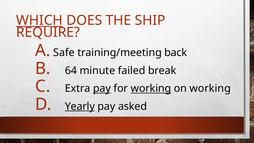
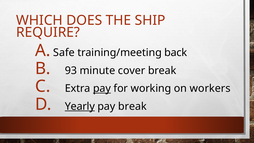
WHICH underline: present -> none
64: 64 -> 93
failed: failed -> cover
working at (151, 88) underline: present -> none
on working: working -> workers
pay asked: asked -> break
